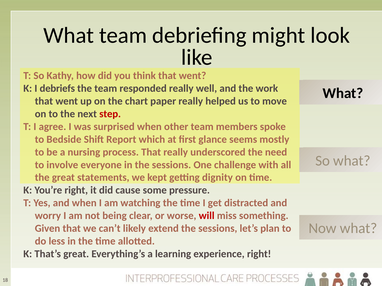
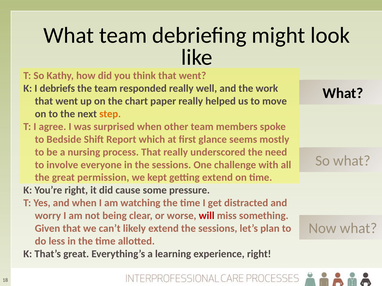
step colour: red -> orange
statements: statements -> permission
getting dignity: dignity -> extend
